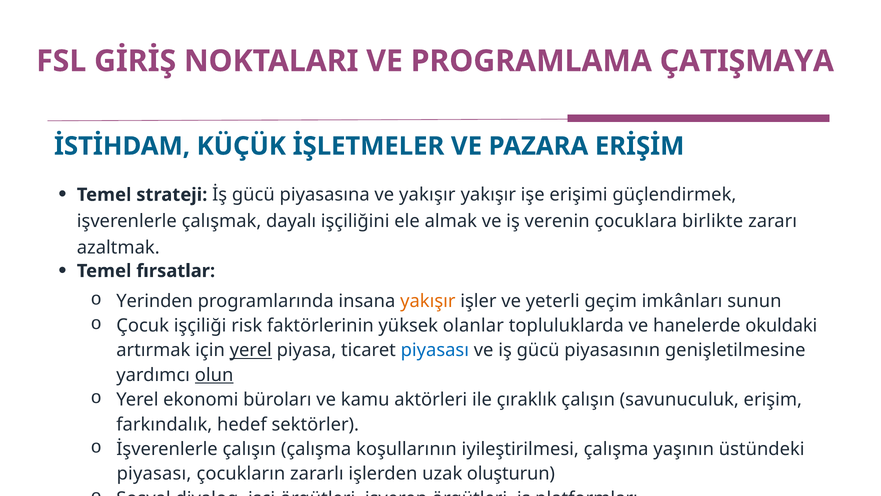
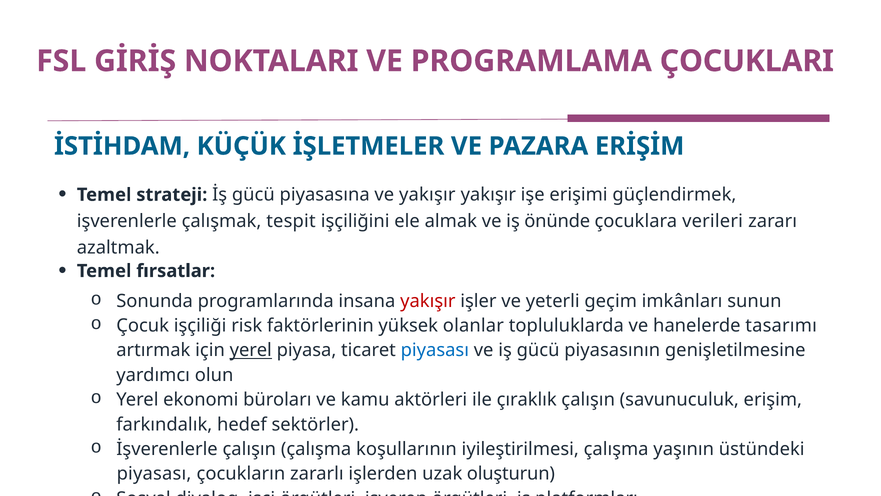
ÇATIŞMAYA: ÇATIŞMAYA -> ÇOCUKLARI
dayalı: dayalı -> tespit
verenin: verenin -> önünde
birlikte: birlikte -> verileri
Yerinden: Yerinden -> Sonunda
yakışır at (428, 301) colour: orange -> red
okuldaki: okuldaki -> tasarımı
olun underline: present -> none
